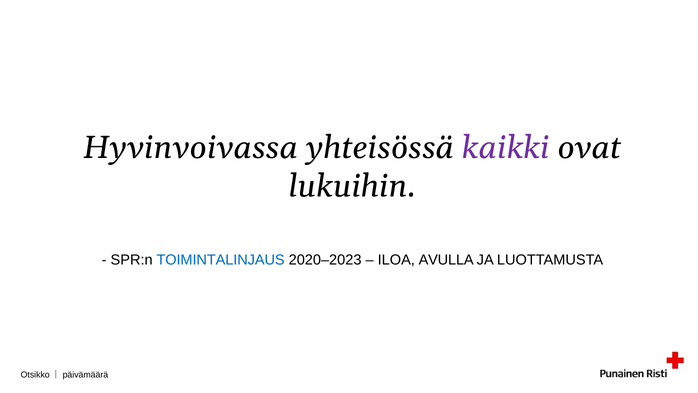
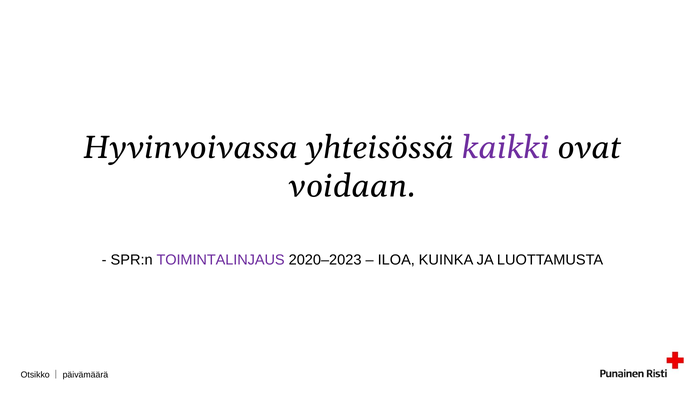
lukuihin: lukuihin -> voidaan
TOIMINTALINJAUS colour: blue -> purple
AVULLA: AVULLA -> KUINKA
